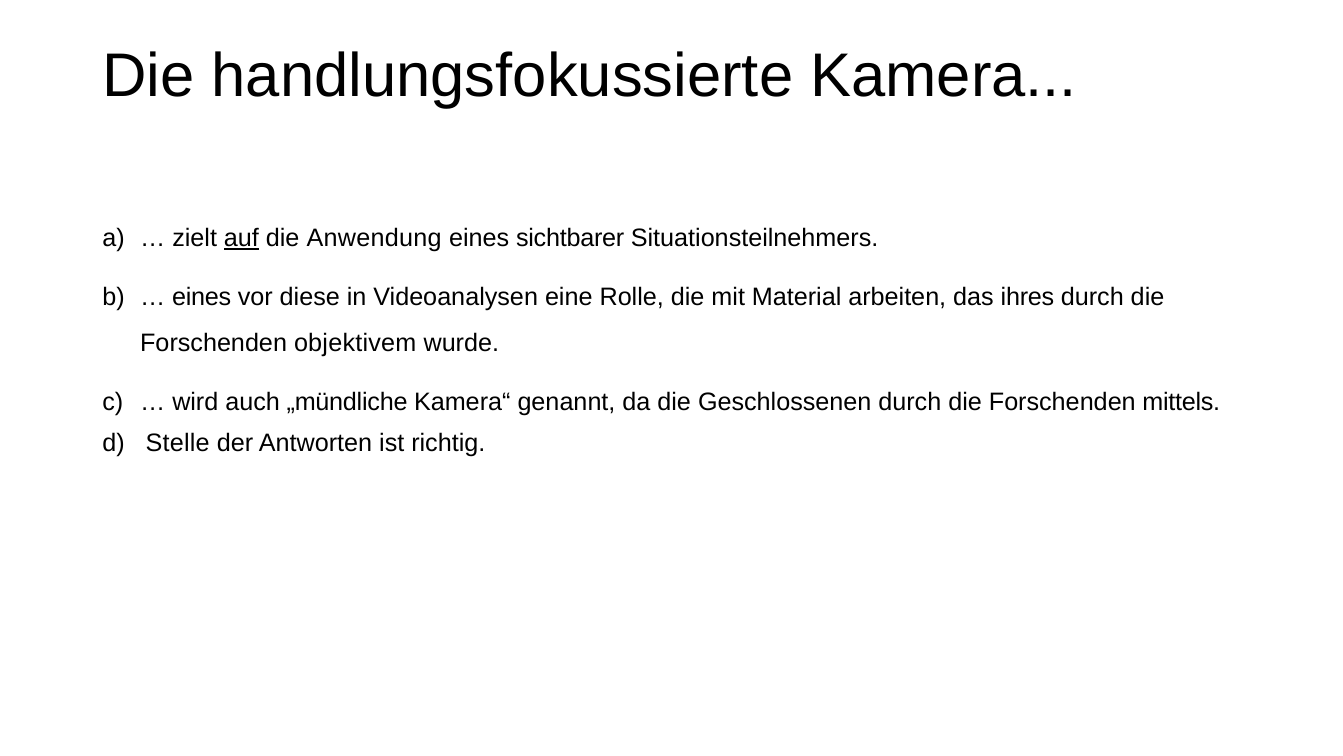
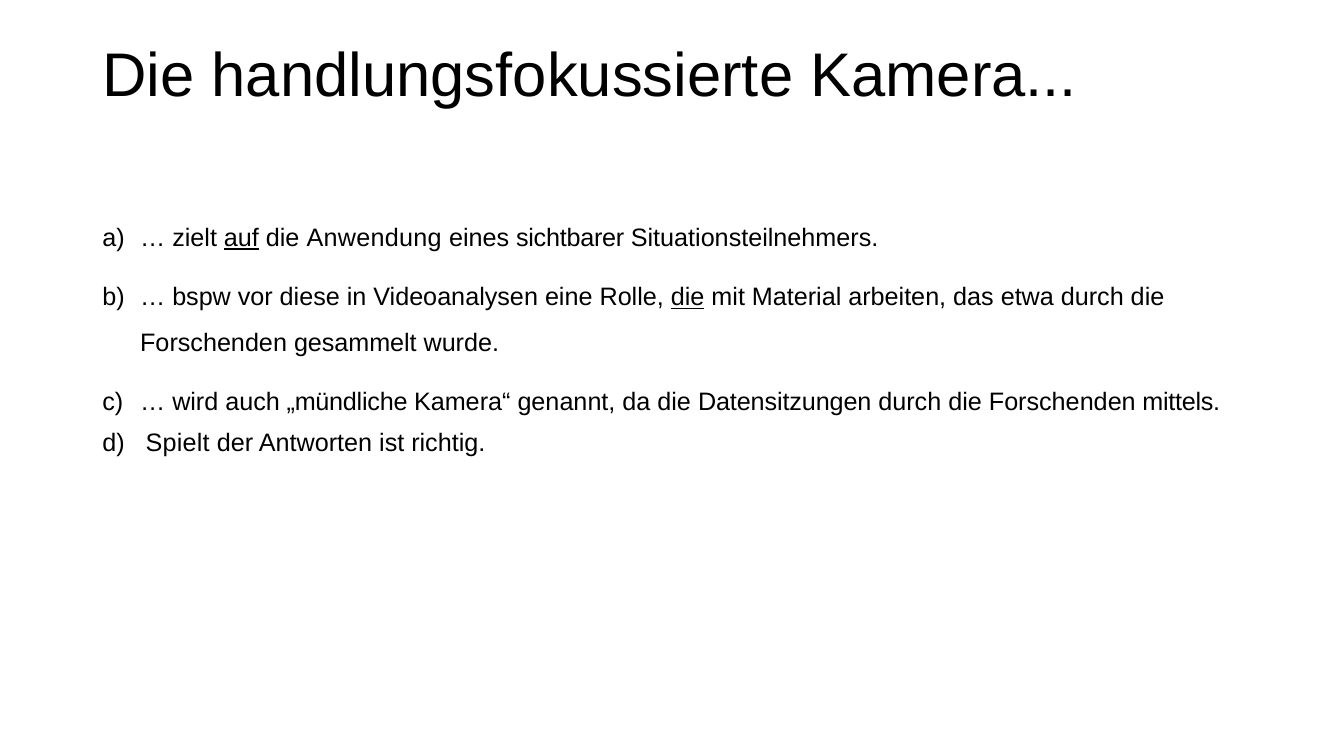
eines at (202, 297): eines -> bspw
die at (688, 297) underline: none -> present
ihres: ihres -> etwa
objektivem: objektivem -> gesammelt
Geschlossenen: Geschlossenen -> Datensitzungen
Stelle: Stelle -> Spielt
